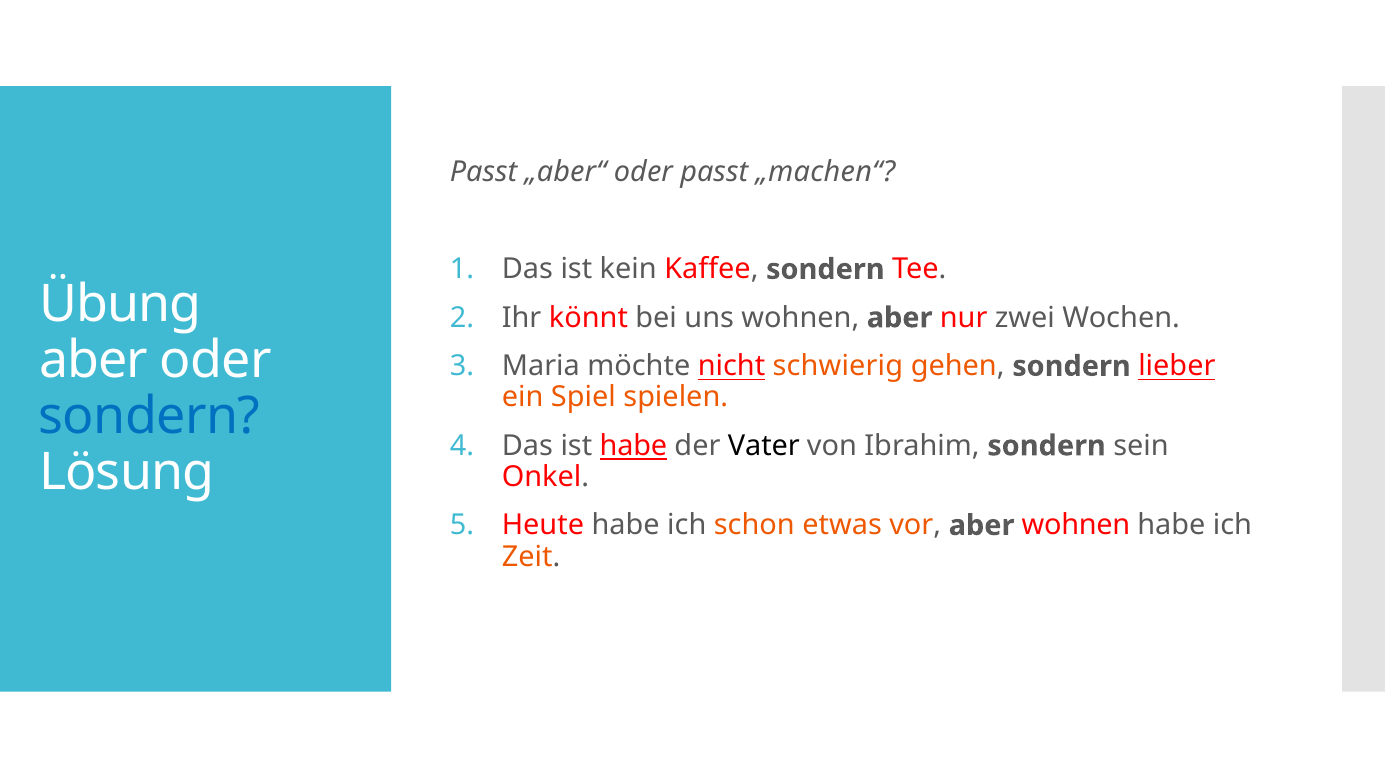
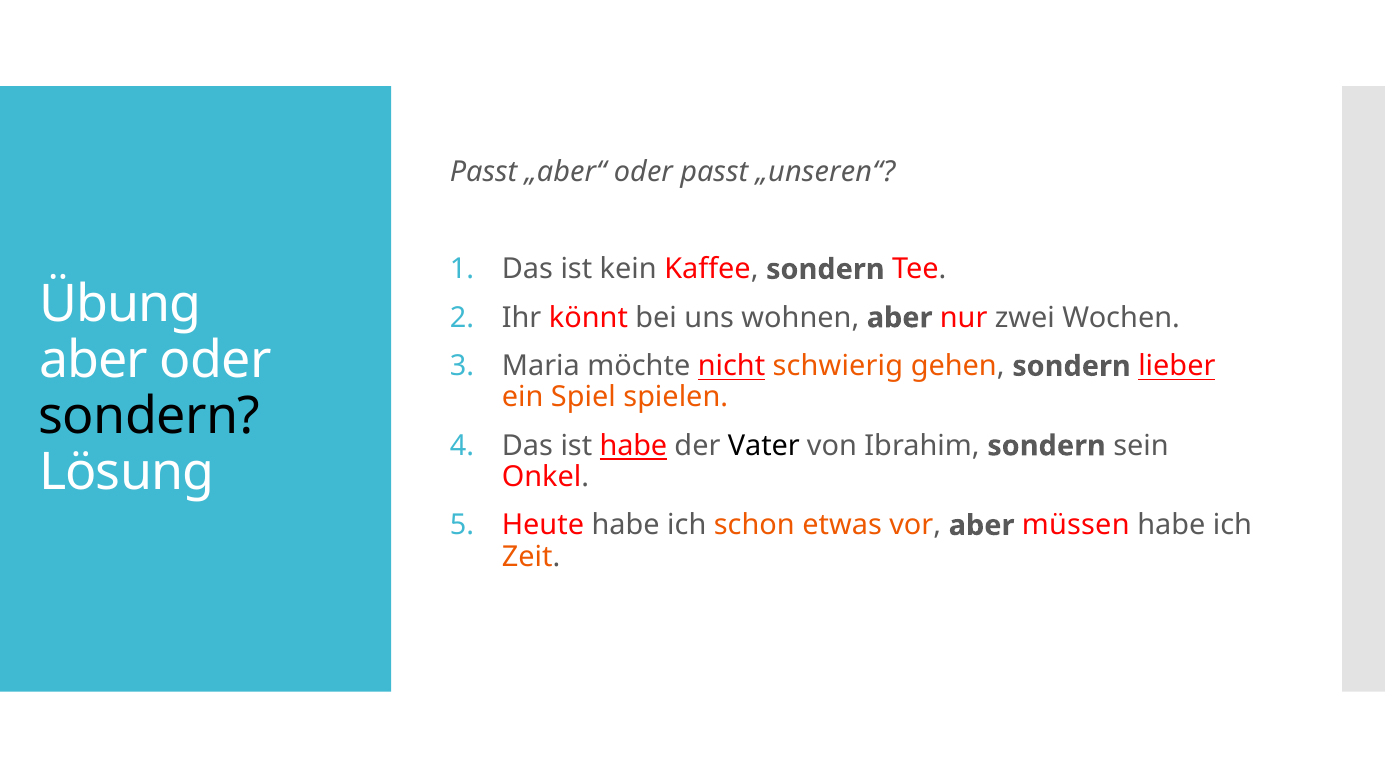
„machen“: „machen“ -> „unseren“
sondern at (149, 417) colour: blue -> black
aber wohnen: wohnen -> müssen
